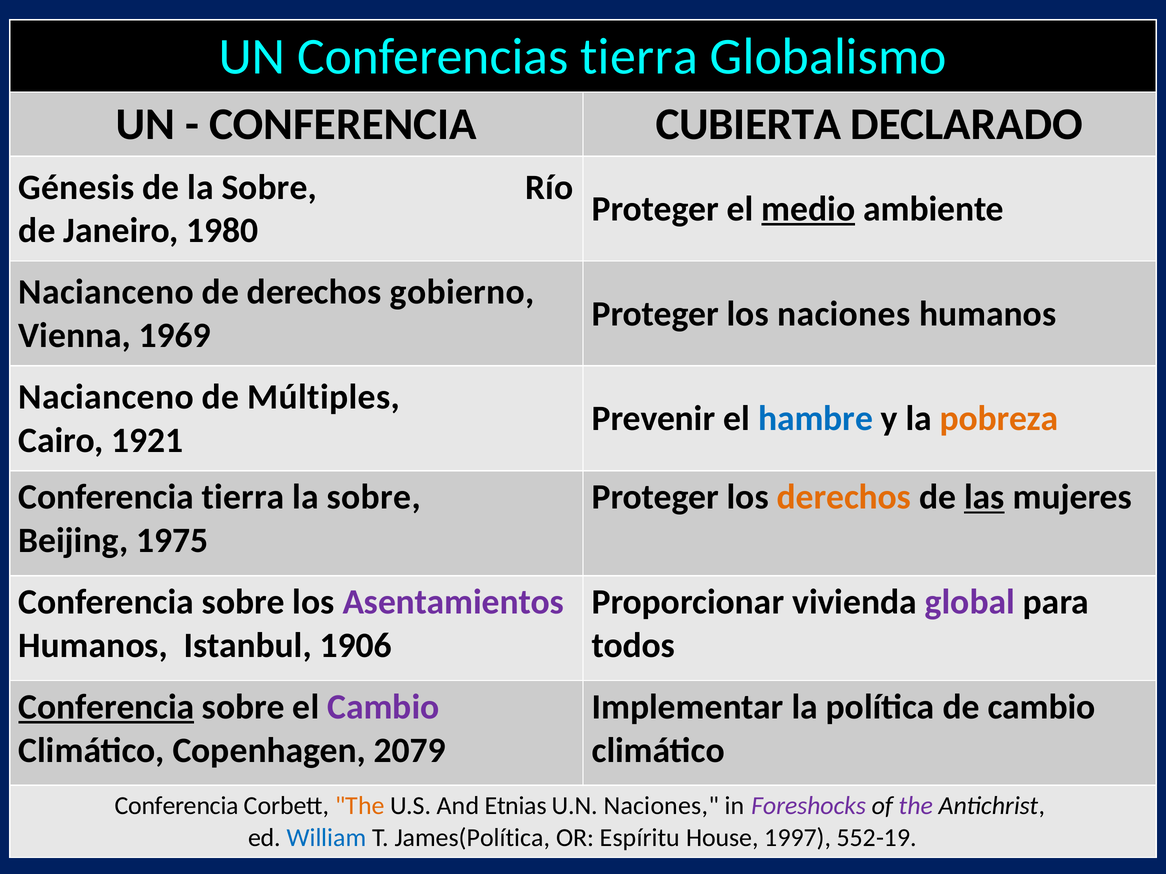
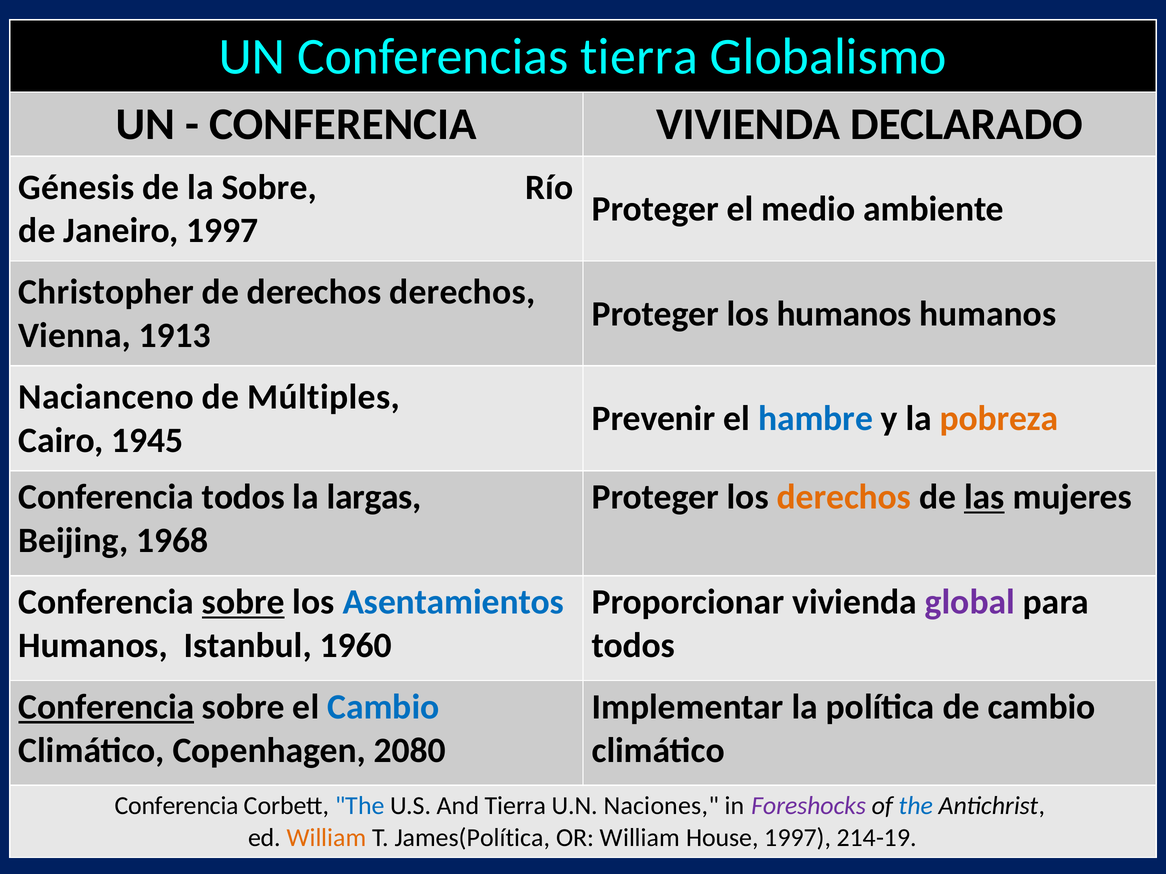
CONFERENCIA CUBIERTA: CUBIERTA -> VIVIENDA
medio underline: present -> none
Janeiro 1980: 1980 -> 1997
Nacianceno at (106, 292): Nacianceno -> Christopher
derechos gobierno: gobierno -> derechos
los naciones: naciones -> humanos
1969: 1969 -> 1913
1921: 1921 -> 1945
Conferencia tierra: tierra -> todos
sobre at (374, 497): sobre -> largas
1975: 1975 -> 1968
sobre at (243, 602) underline: none -> present
Asentamientos colour: purple -> blue
1906: 1906 -> 1960
Cambio at (383, 707) colour: purple -> blue
2079: 2079 -> 2080
The at (360, 806) colour: orange -> blue
And Etnias: Etnias -> Tierra
the at (916, 806) colour: purple -> blue
William at (326, 838) colour: blue -> orange
OR Espíritu: Espíritu -> William
552-19: 552-19 -> 214-19
